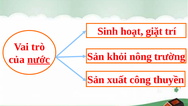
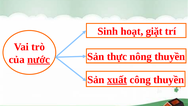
khỏi: khỏi -> thực
nông trường: trường -> thuyền
xuất underline: none -> present
